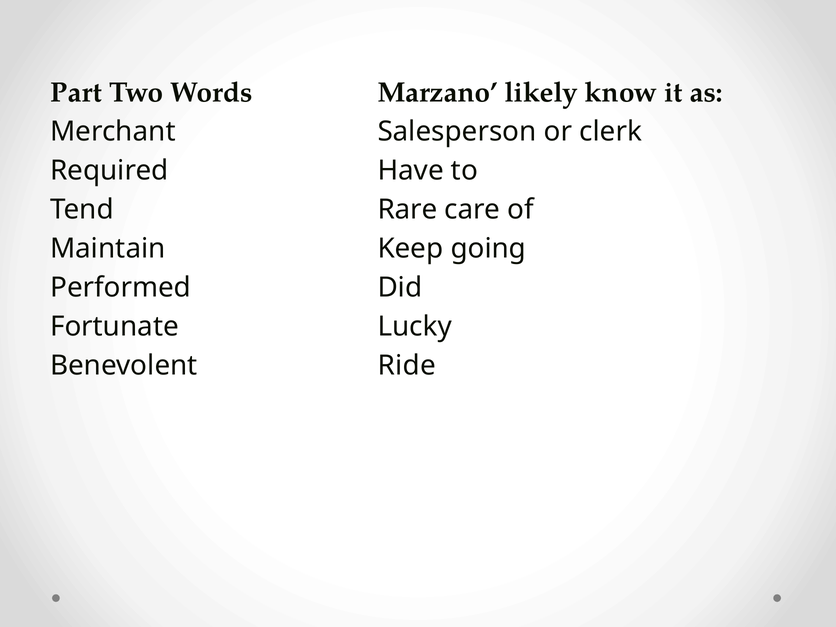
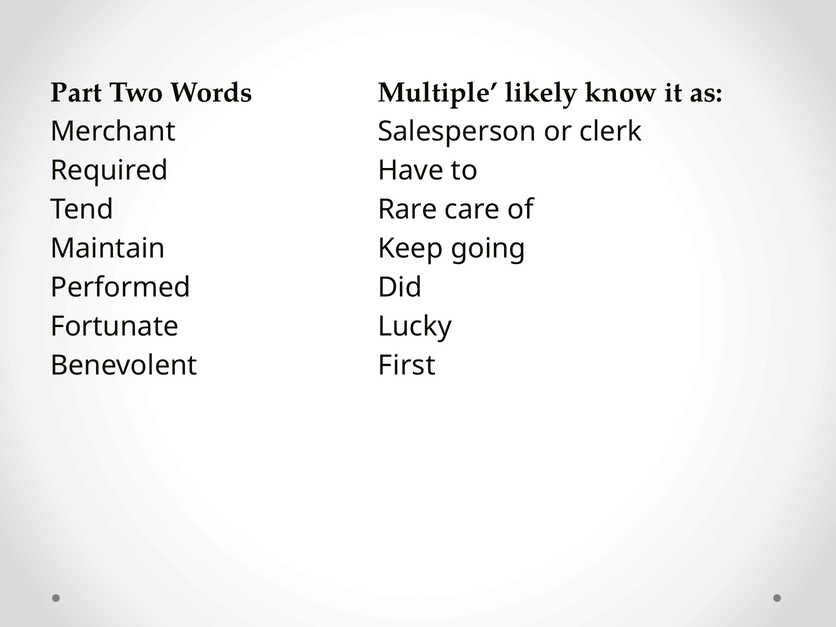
Marzano: Marzano -> Multiple
Ride: Ride -> First
